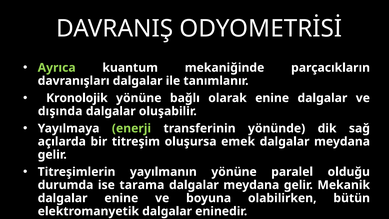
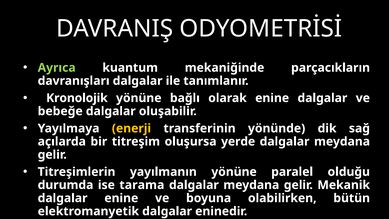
dışında: dışında -> bebeğe
enerji colour: light green -> yellow
emek: emek -> yerde
